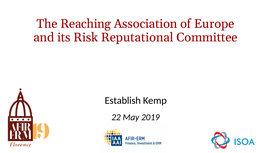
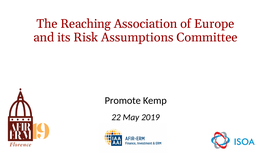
Reputational: Reputational -> Assumptions
Establish: Establish -> Promote
